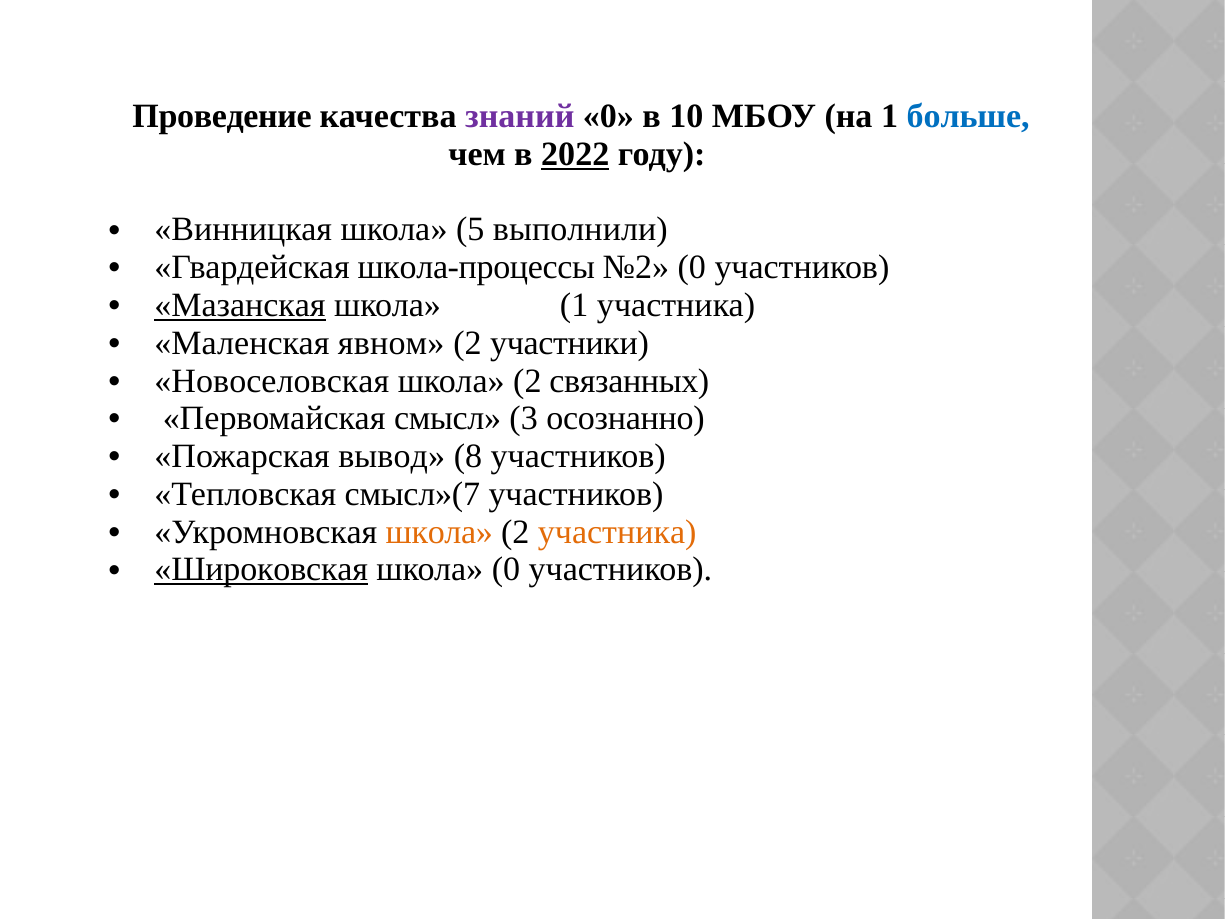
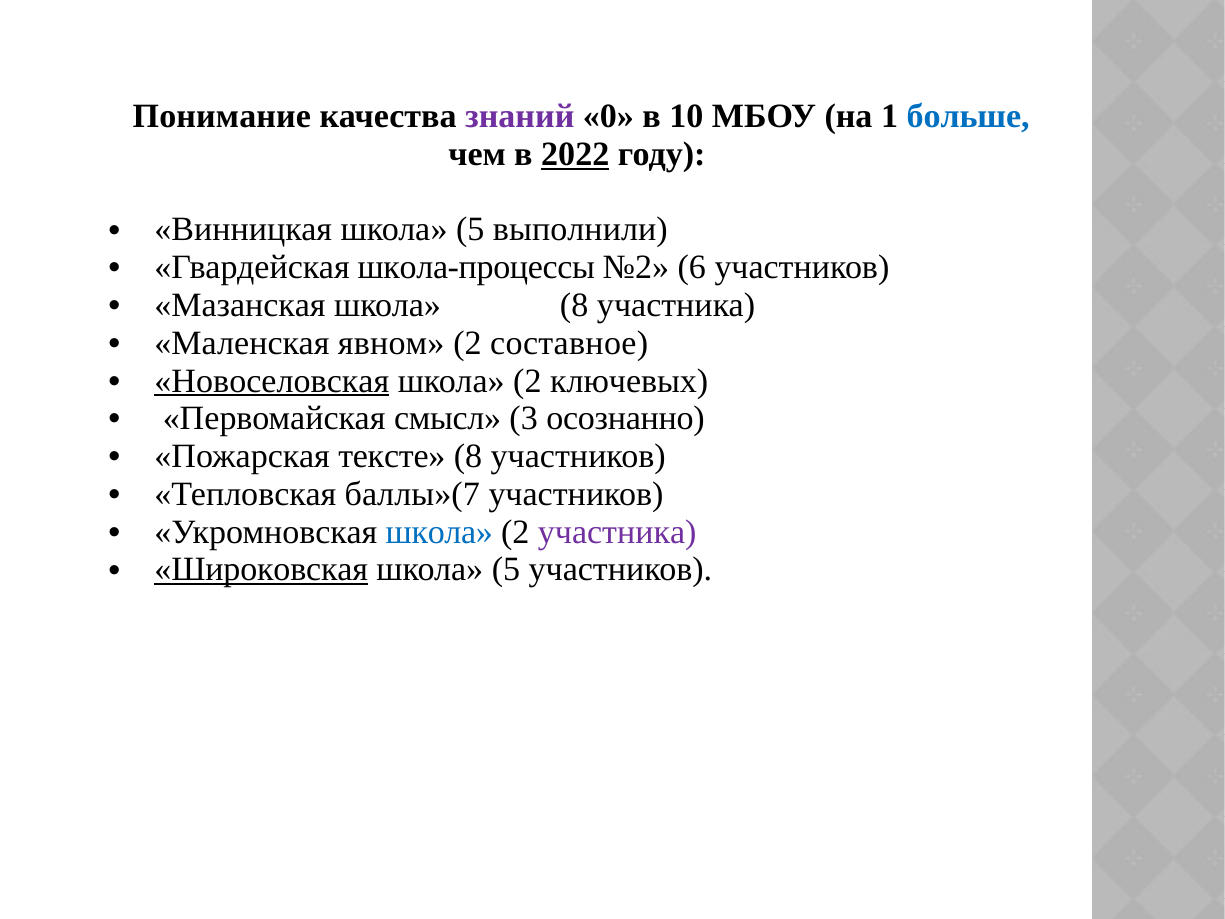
Проведение: Проведение -> Понимание
№2 0: 0 -> 6
Мазанская underline: present -> none
школа 1: 1 -> 8
участники: участники -> составное
Новоселовская underline: none -> present
связанных: связанных -> ключевых
вывод: вывод -> тексте
смысл»(7: смысл»(7 -> баллы»(7
школа at (439, 532) colour: orange -> blue
участника at (617, 532) colour: orange -> purple
0 at (506, 570): 0 -> 5
